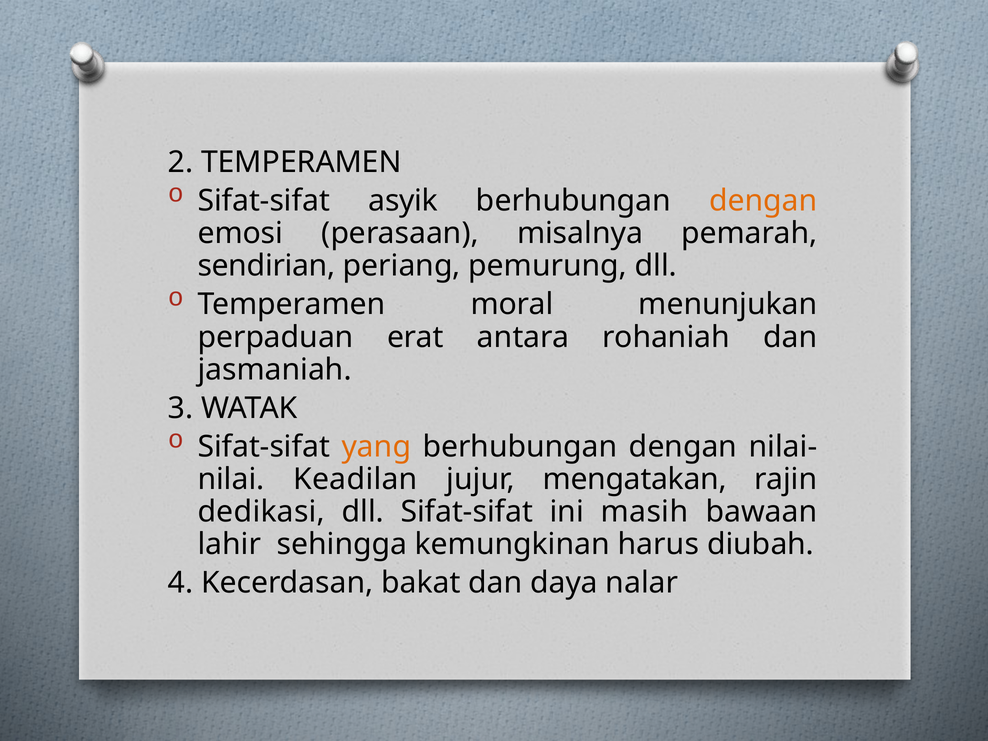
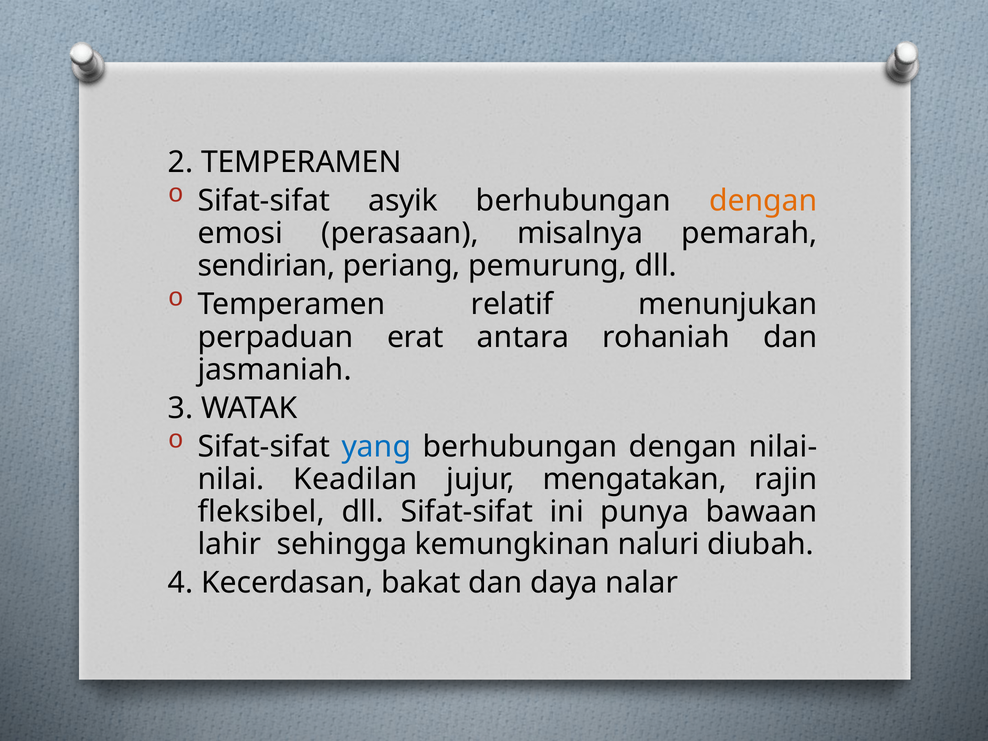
moral: moral -> relatif
yang colour: orange -> blue
dedikasi: dedikasi -> fleksibel
masih: masih -> punya
harus: harus -> naluri
